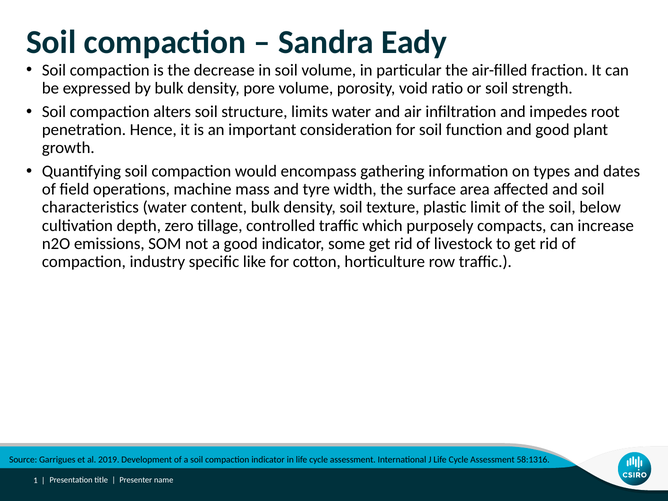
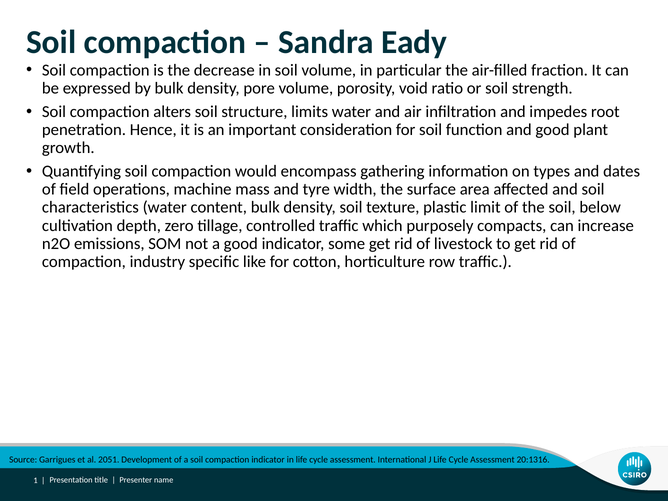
2019: 2019 -> 2051
58:1316: 58:1316 -> 20:1316
